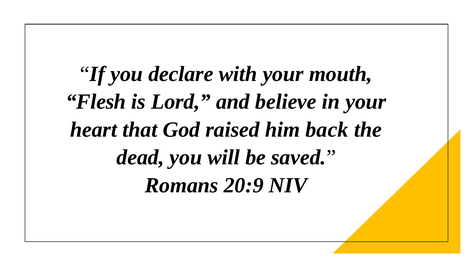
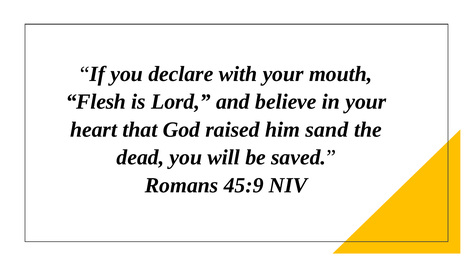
back: back -> sand
20:9: 20:9 -> 45:9
